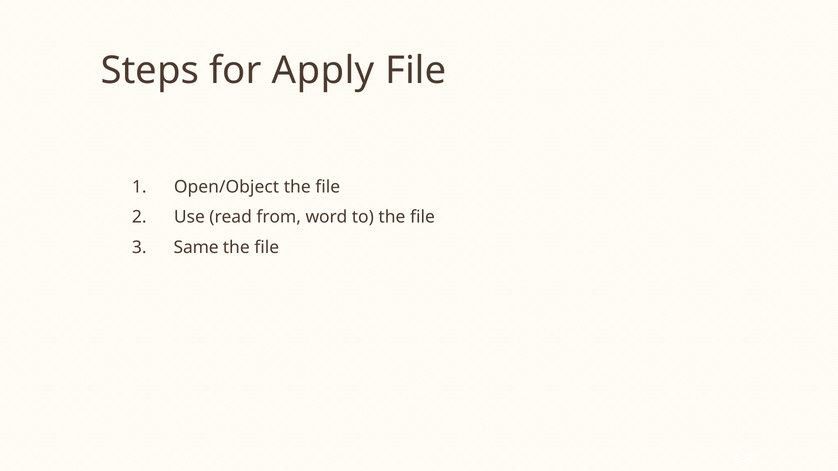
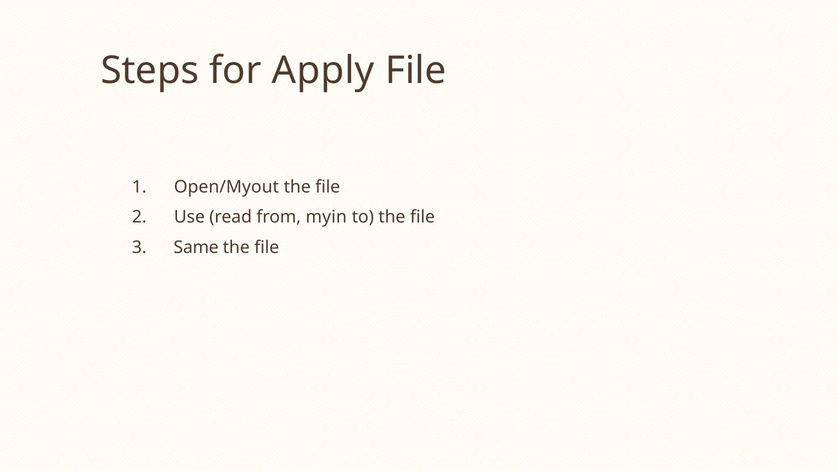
Open/Object: Open/Object -> Open/Myout
word: word -> myin
